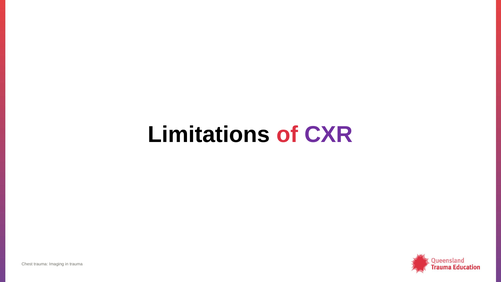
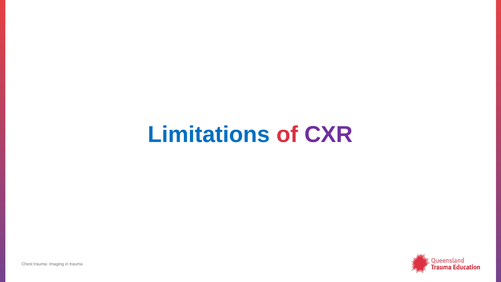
Limitations colour: black -> blue
